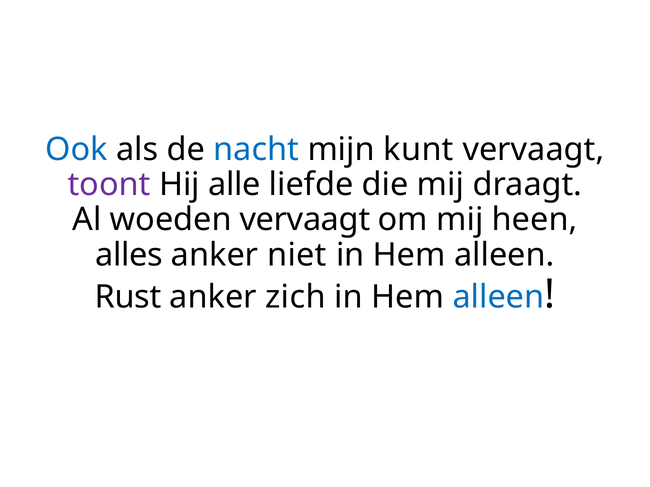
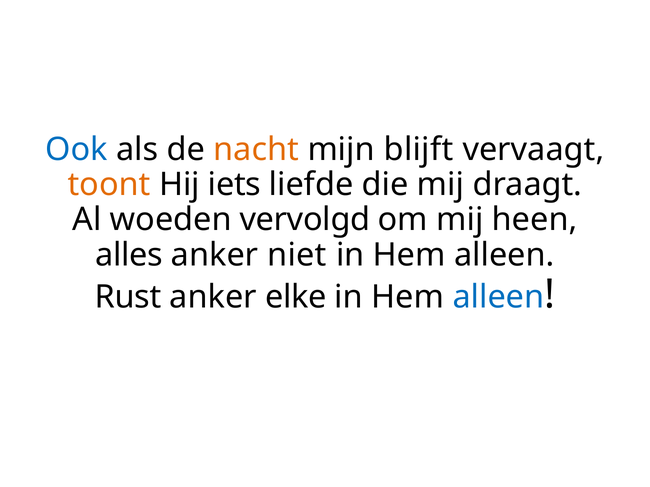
nacht colour: blue -> orange
kunt: kunt -> blijft
toont colour: purple -> orange
alle: alle -> iets
woeden vervaagt: vervaagt -> vervolgd
zich: zich -> elke
